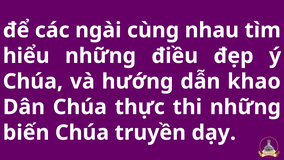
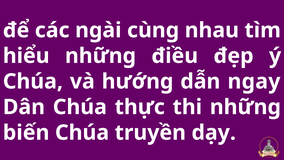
khao: khao -> ngay
